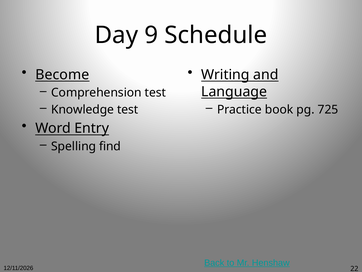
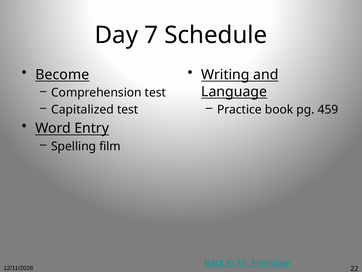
9: 9 -> 7
Knowledge: Knowledge -> Capitalized
725: 725 -> 459
find: find -> film
